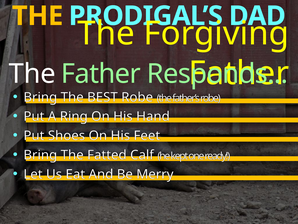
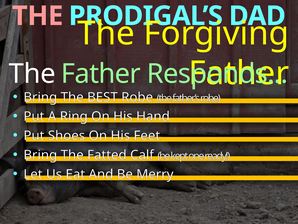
THE at (38, 16) colour: yellow -> pink
